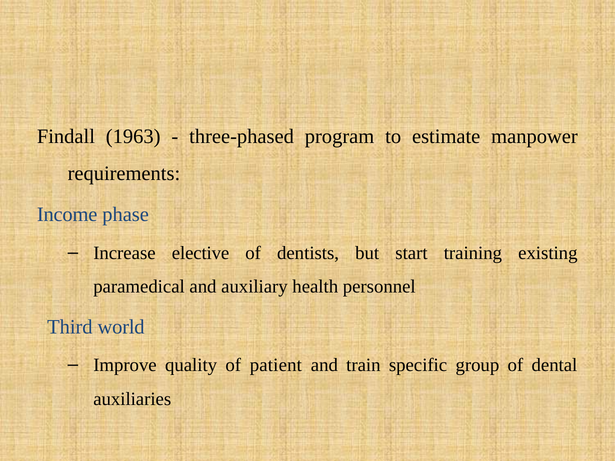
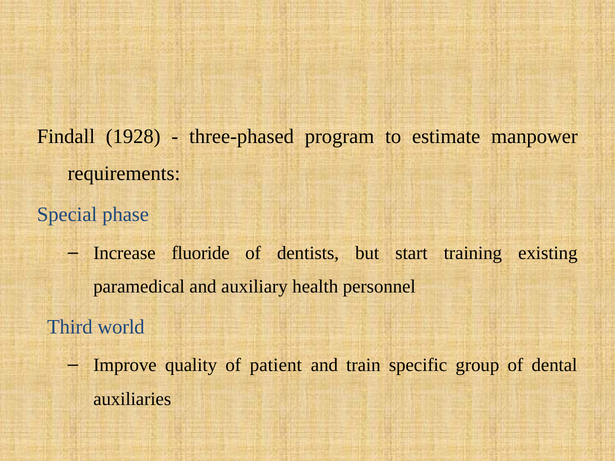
1963: 1963 -> 1928
Income: Income -> Special
elective: elective -> fluoride
